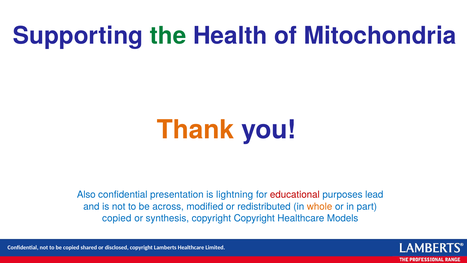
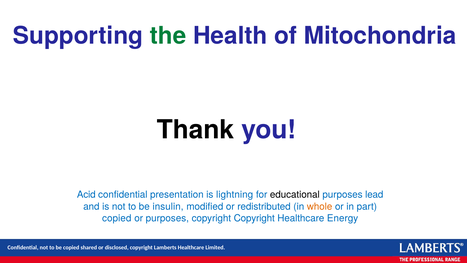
Thank colour: orange -> black
Also: Also -> Acid
educational colour: red -> black
across: across -> insulin
or synthesis: synthesis -> purposes
Models: Models -> Energy
